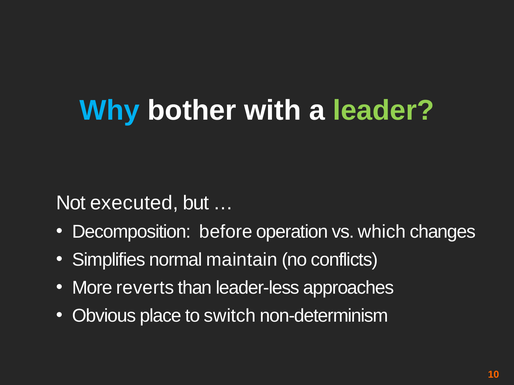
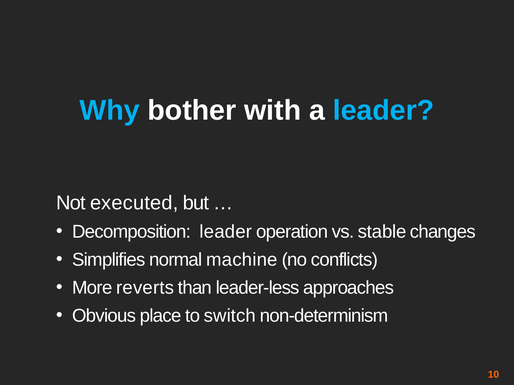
leader at (384, 111) colour: light green -> light blue
Decomposition before: before -> leader
which: which -> stable
maintain: maintain -> machine
